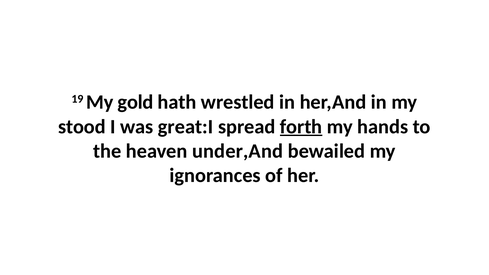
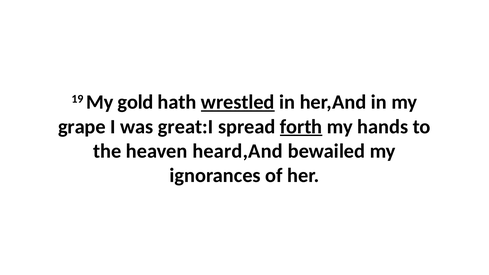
wrestled underline: none -> present
stood: stood -> grape
under,And: under,And -> heard,And
